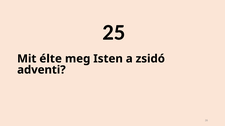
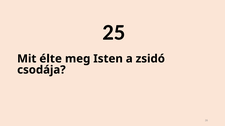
adventi: adventi -> csodája
